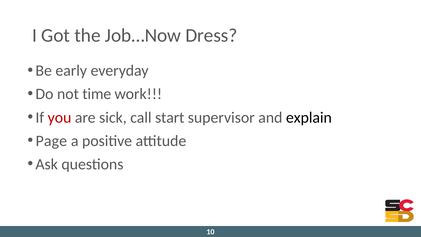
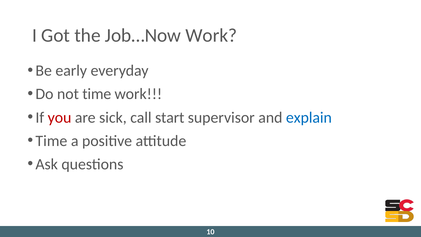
Job…Now Dress: Dress -> Work
explain colour: black -> blue
Page at (51, 141): Page -> Time
